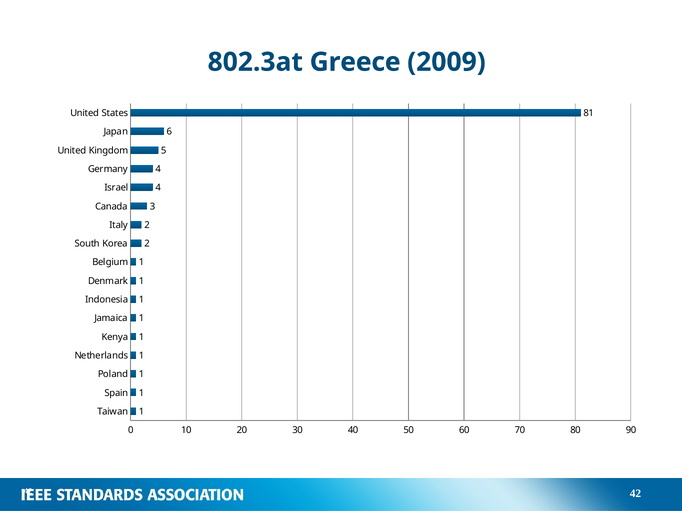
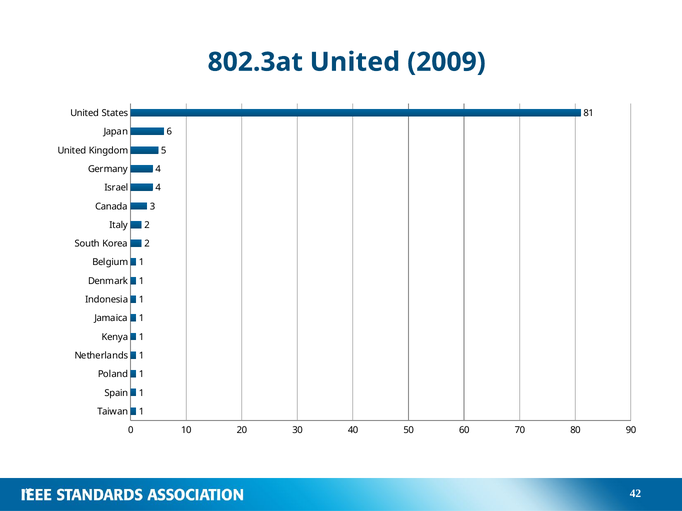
802.3at Greece: Greece -> United
